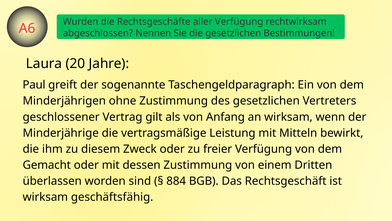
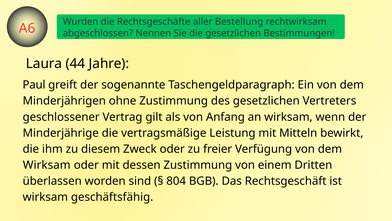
aller Verfügung: Verfügung -> Bestellung
20: 20 -> 44
Gemacht at (47, 165): Gemacht -> Wirksam
884: 884 -> 804
